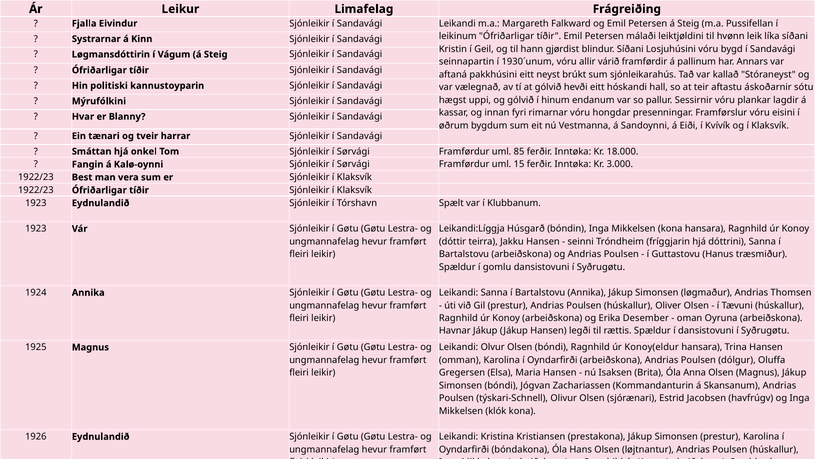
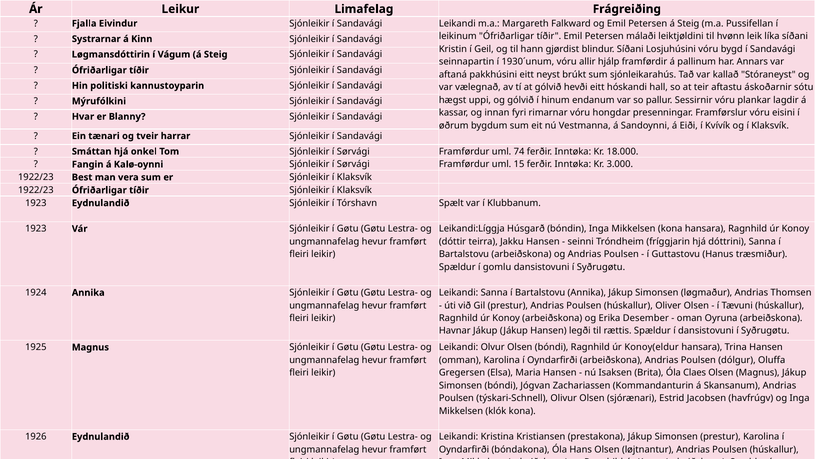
várið: várið -> hjálp
85: 85 -> 74
Anna: Anna -> Claes
